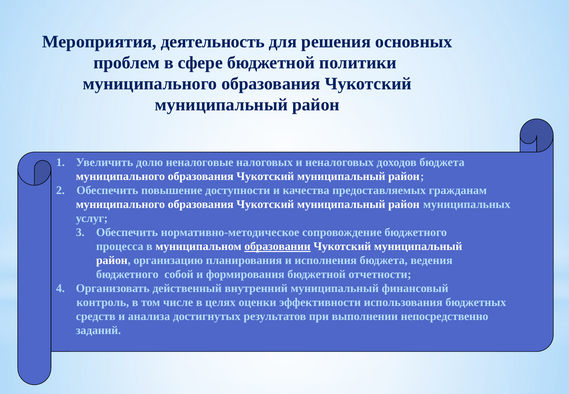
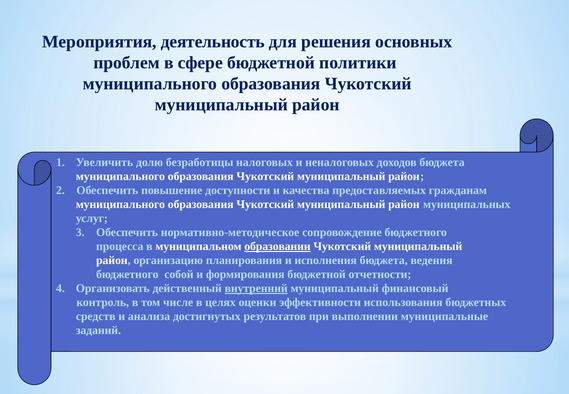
неналоговые: неналоговые -> безработицы
внутренний underline: none -> present
непосредственно: непосредственно -> муниципальные
